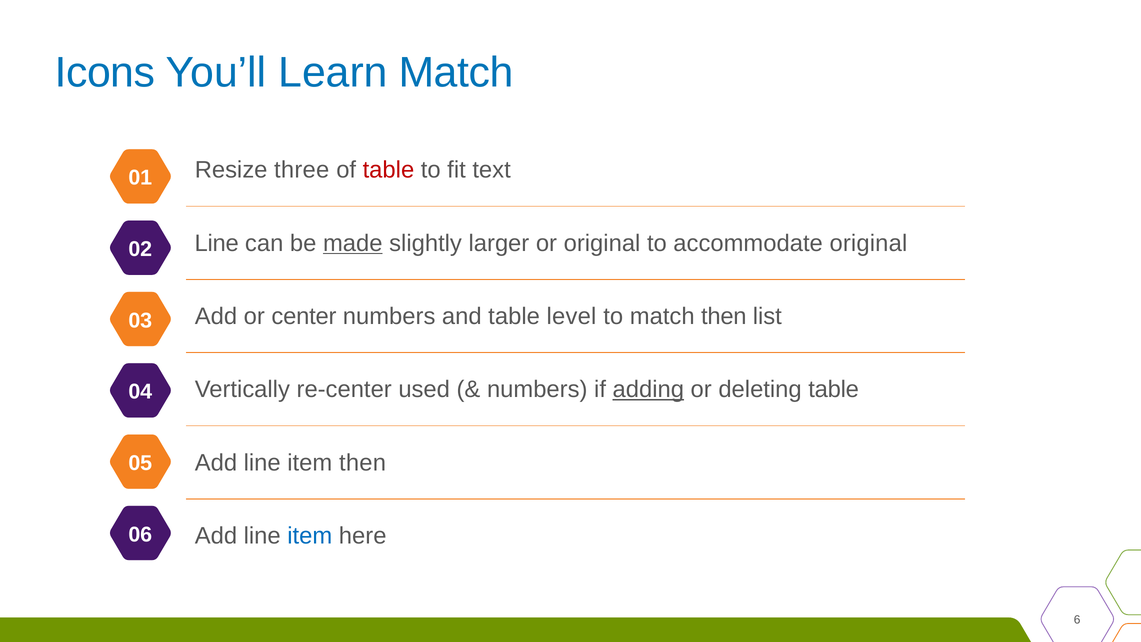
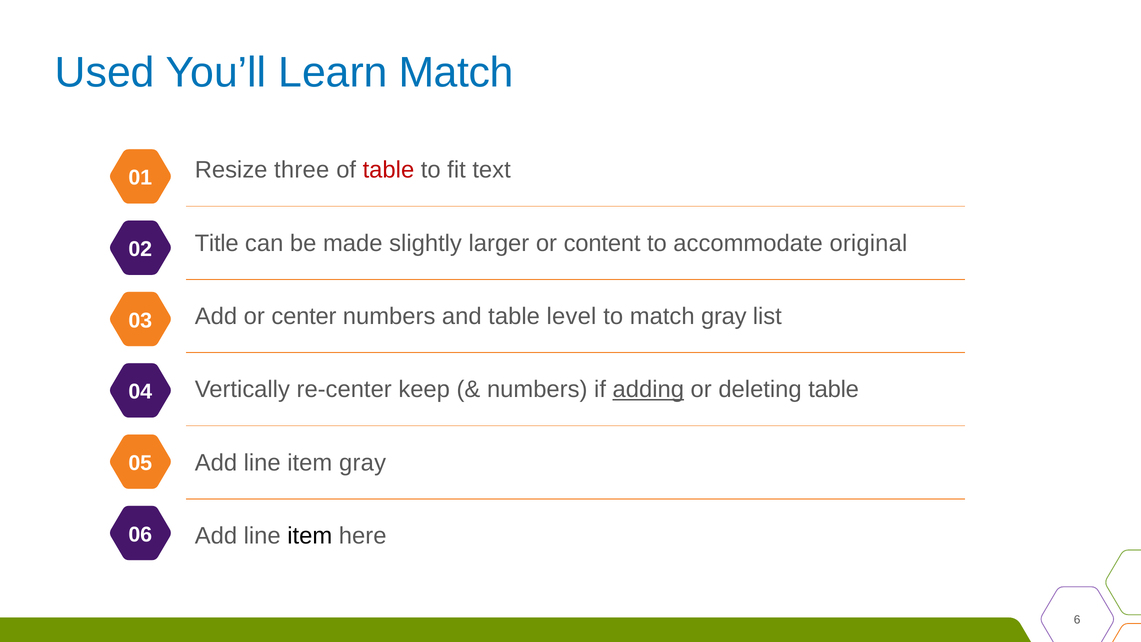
Icons: Icons -> Used
Line at (217, 243): Line -> Title
made underline: present -> none
or original: original -> content
match then: then -> gray
used: used -> keep
item then: then -> gray
item at (310, 536) colour: blue -> black
